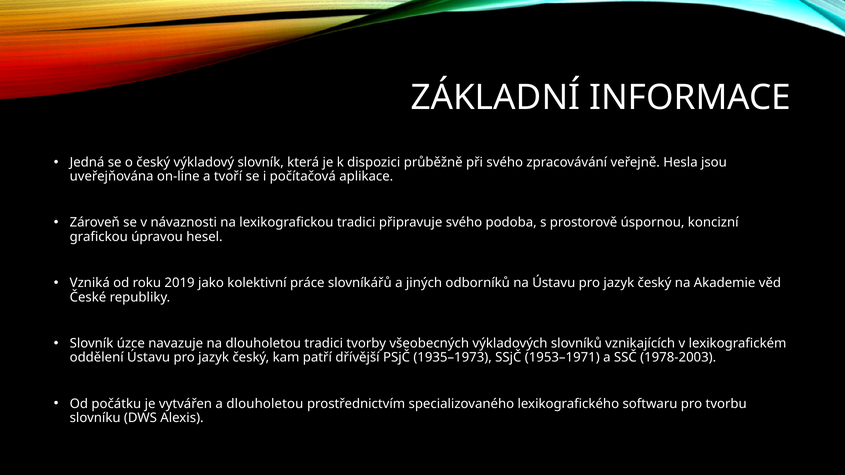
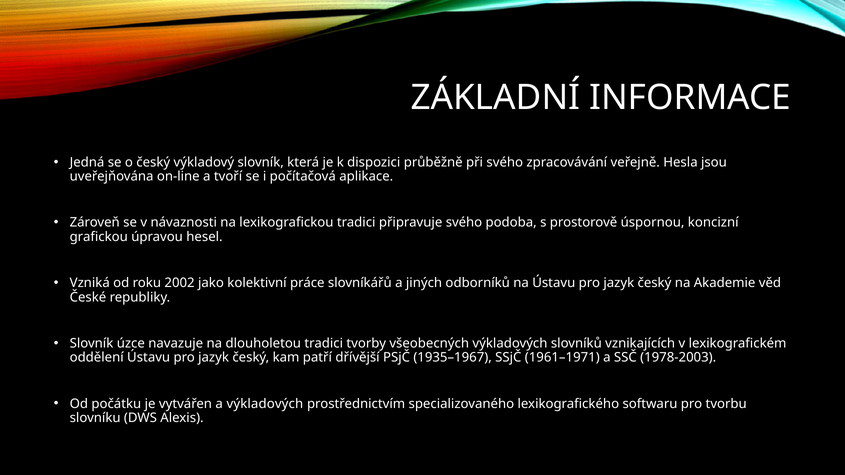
2019: 2019 -> 2002
1935–1973: 1935–1973 -> 1935–1967
1953–1971: 1953–1971 -> 1961–1971
a dlouholetou: dlouholetou -> výkladových
